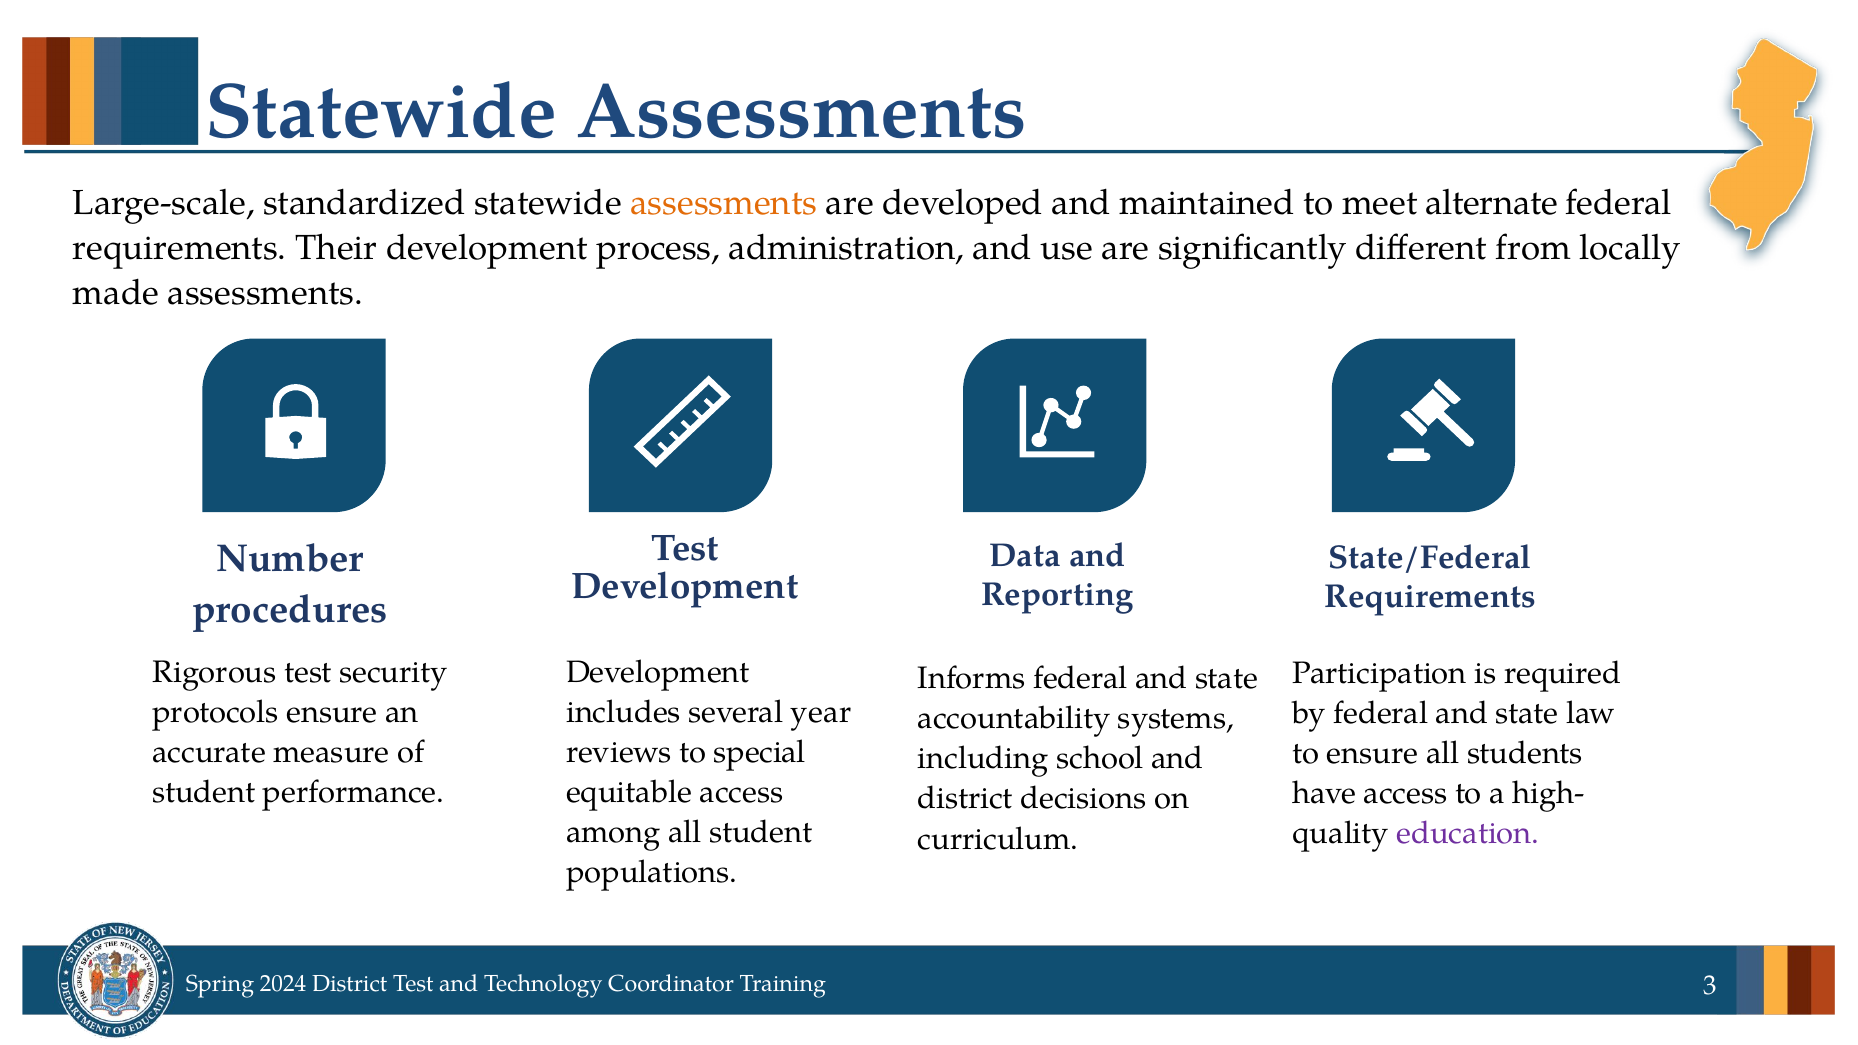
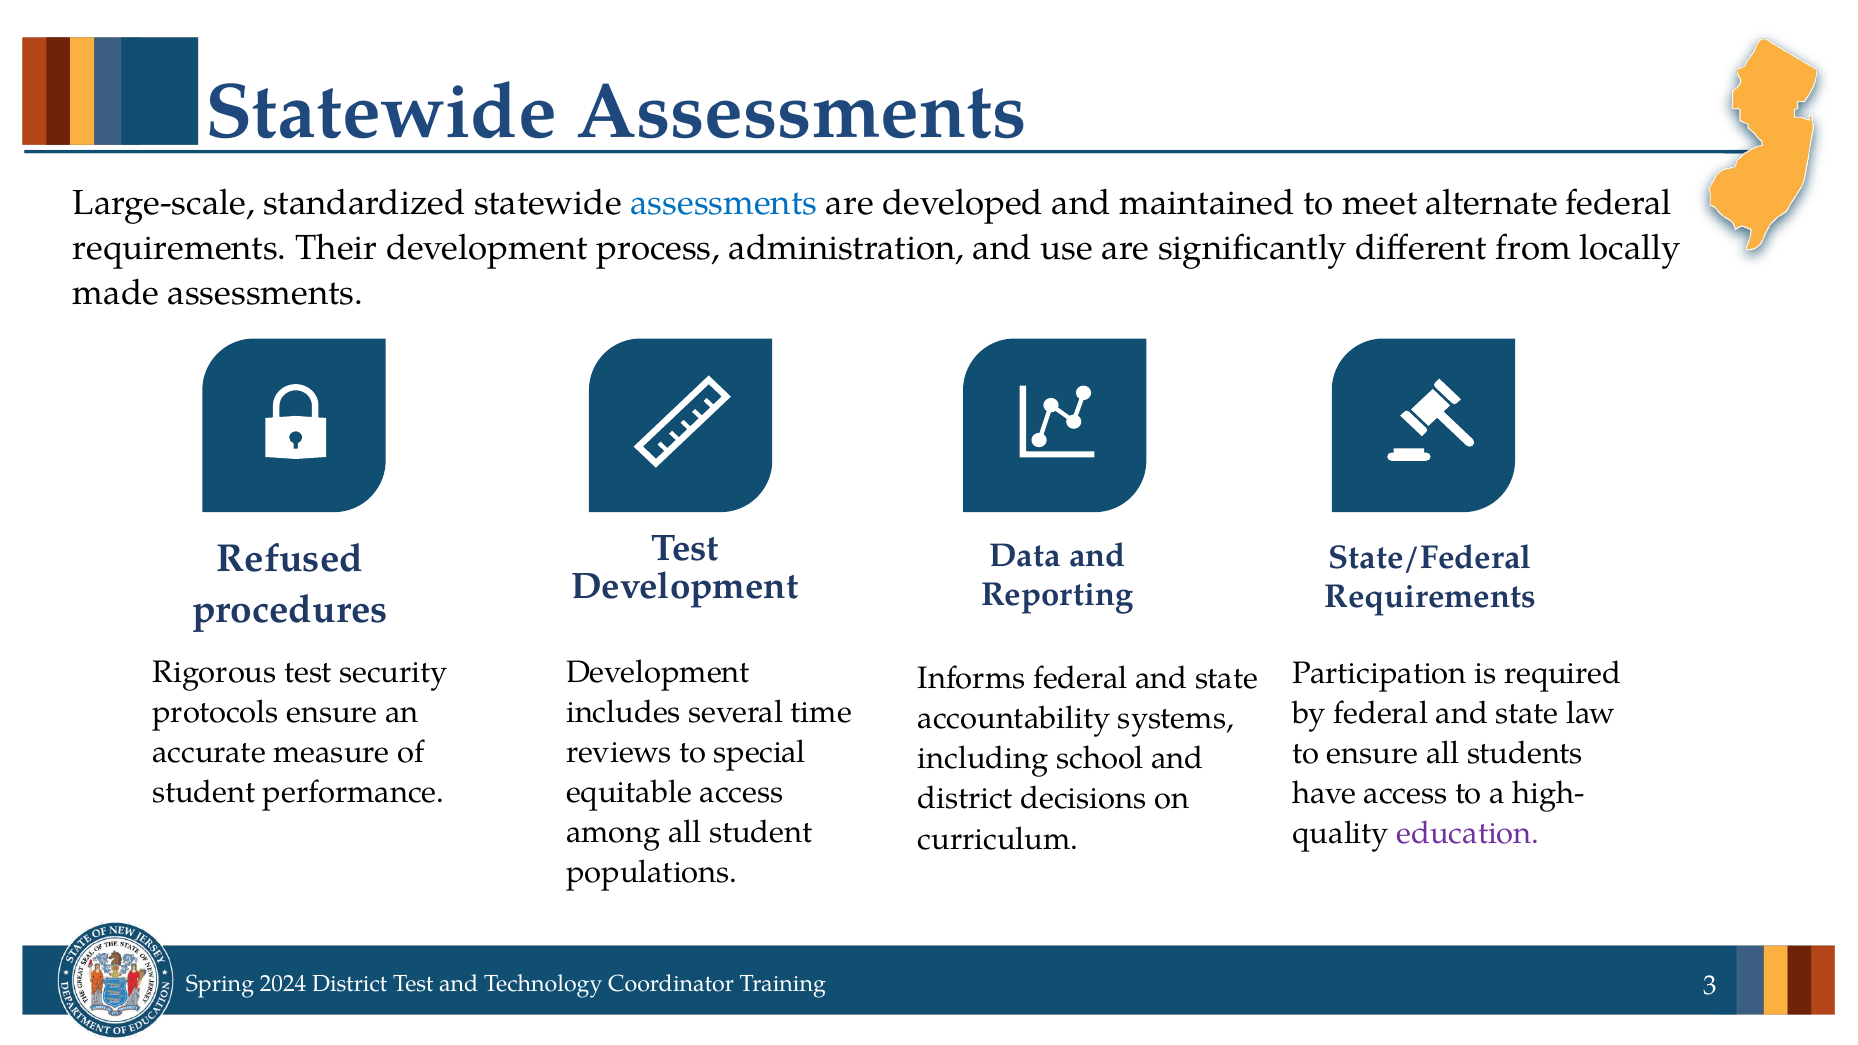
assessments at (724, 203) colour: orange -> blue
Number: Number -> Refused
year: year -> time
